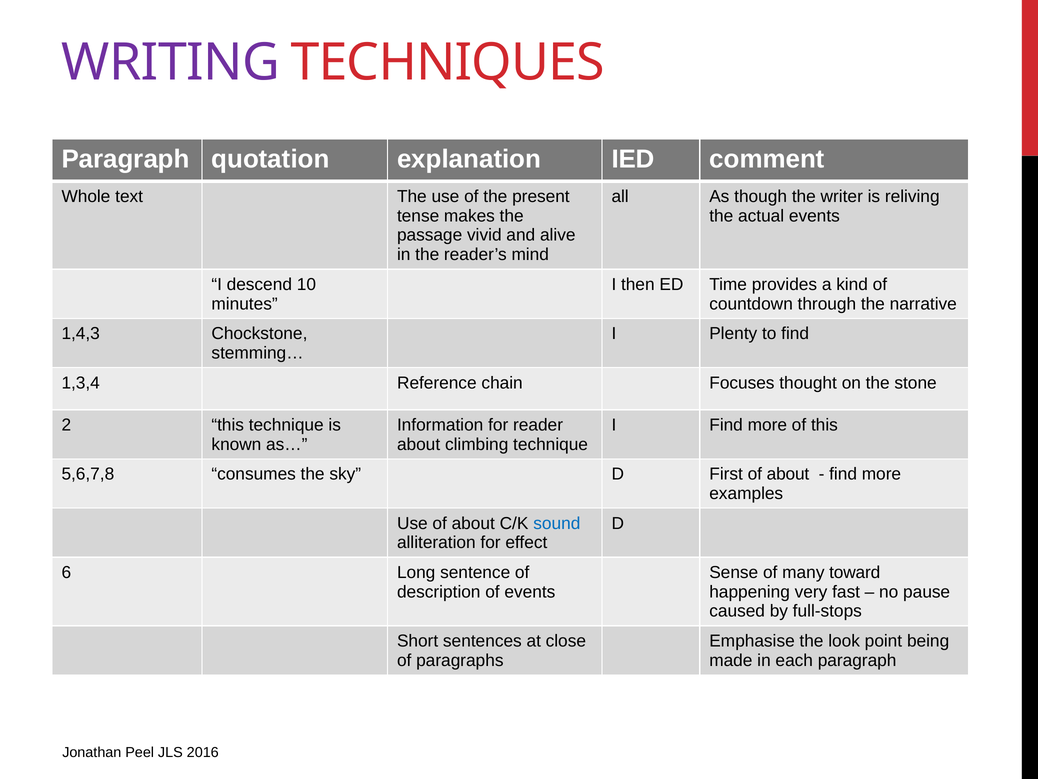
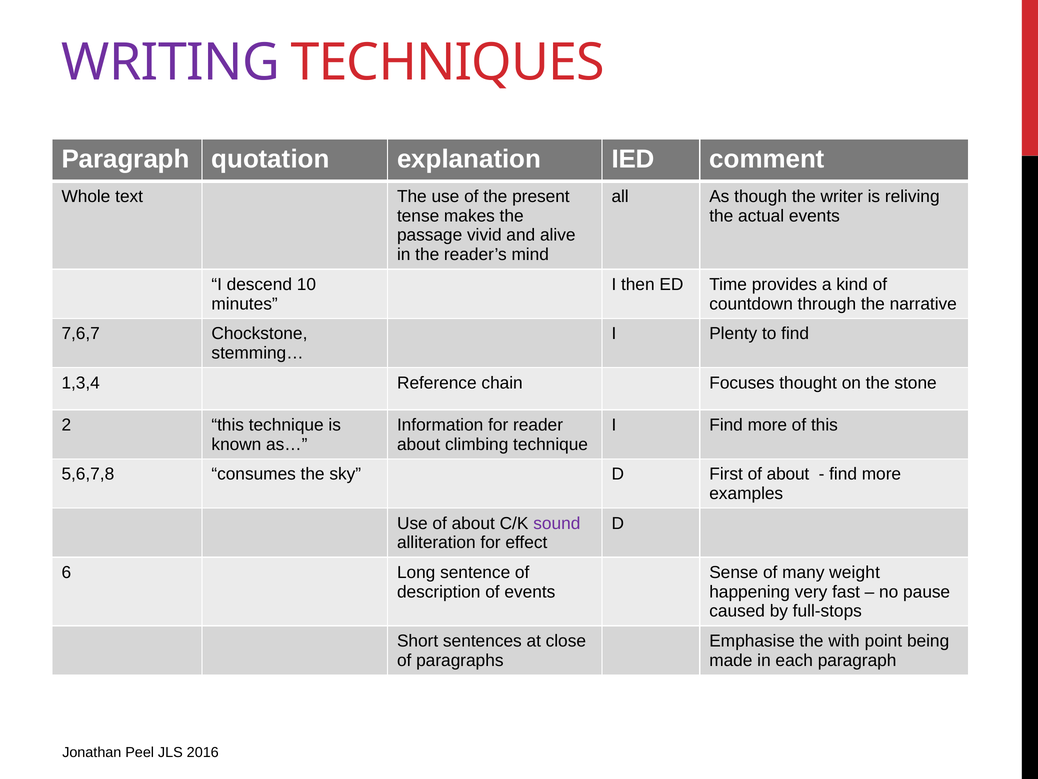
1,4,3: 1,4,3 -> 7,6,7
sound colour: blue -> purple
toward: toward -> weight
look: look -> with
